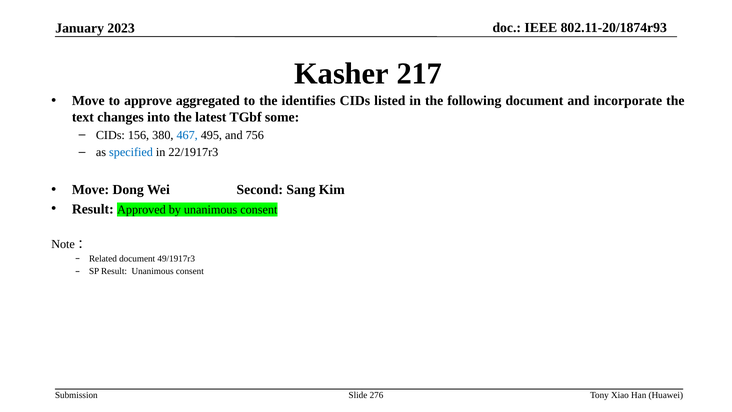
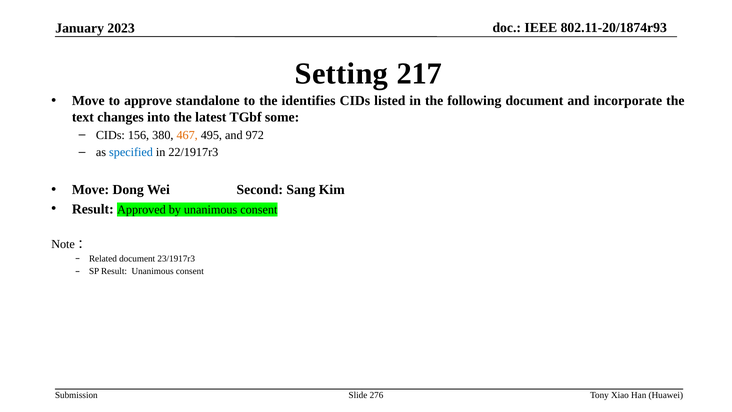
Kasher: Kasher -> Setting
aggregated: aggregated -> standalone
467 colour: blue -> orange
756: 756 -> 972
49/1917r3: 49/1917r3 -> 23/1917r3
